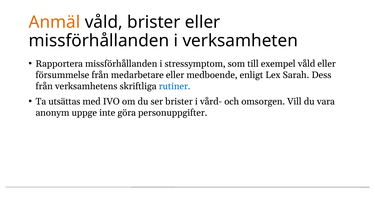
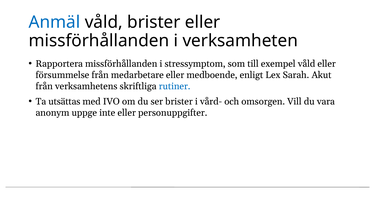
Anmäl colour: orange -> blue
Dess: Dess -> Akut
inte göra: göra -> eller
